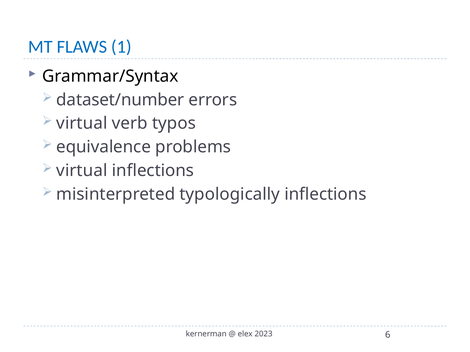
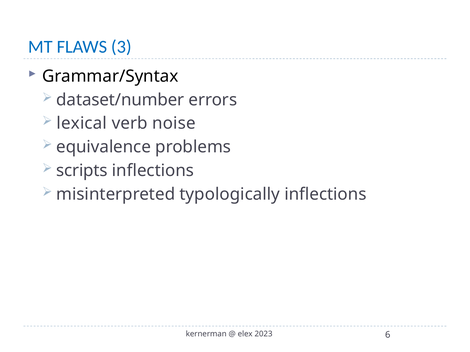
1: 1 -> 3
virtual at (82, 124): virtual -> lexical
typos: typos -> noise
virtual at (82, 171): virtual -> scripts
